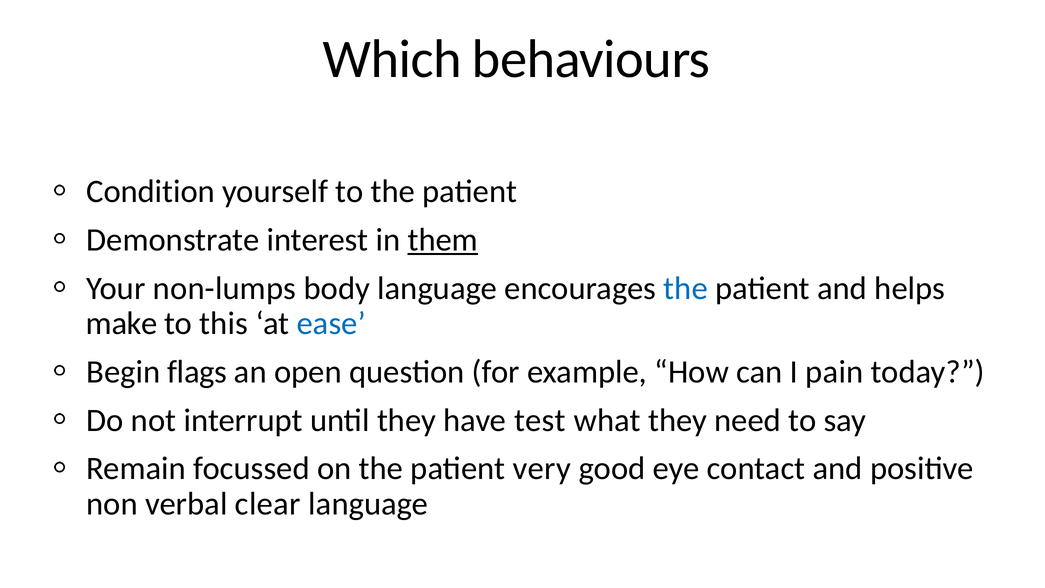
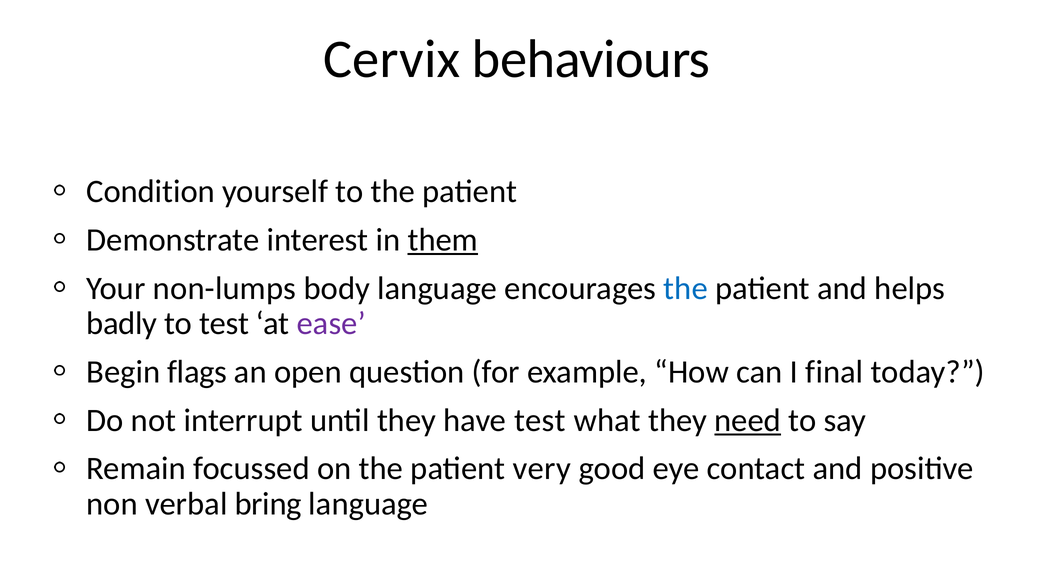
Which: Which -> Cervix
make: make -> badly
to this: this -> test
ease colour: blue -> purple
pain: pain -> final
need underline: none -> present
clear: clear -> bring
